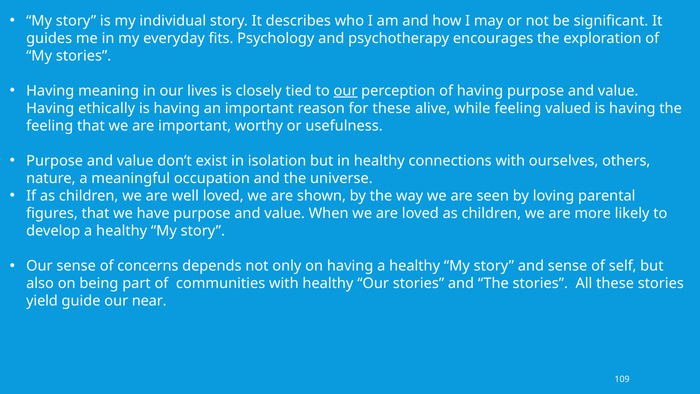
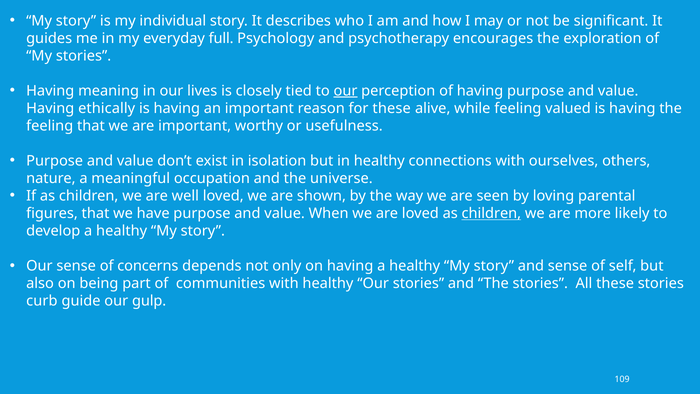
fits: fits -> full
children at (491, 213) underline: none -> present
yield: yield -> curb
near: near -> gulp
